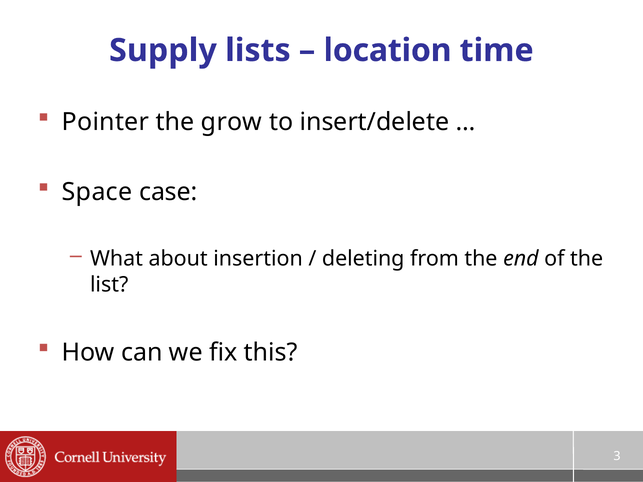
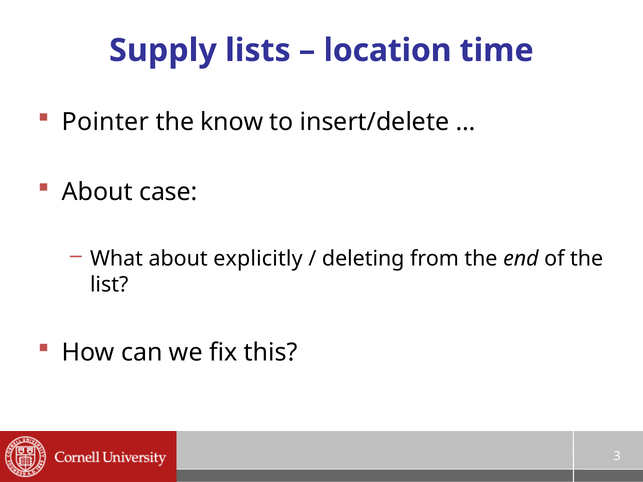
grow: grow -> know
Space at (97, 192): Space -> About
insertion: insertion -> explicitly
